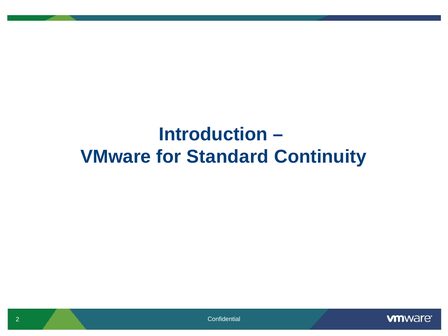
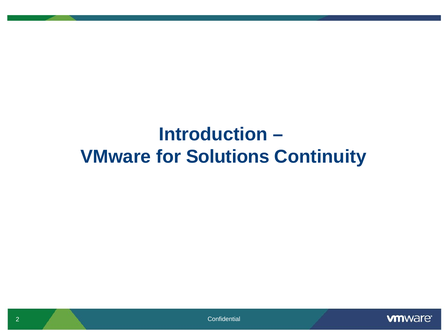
Standard: Standard -> Solutions
